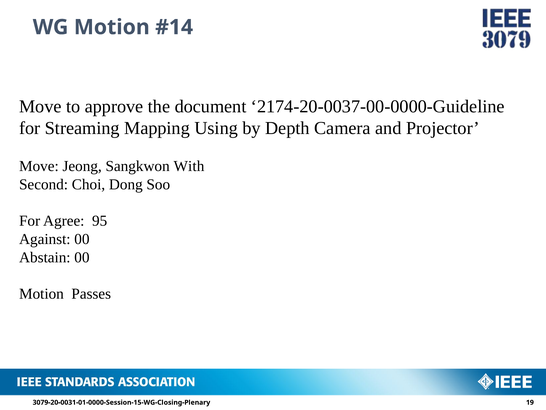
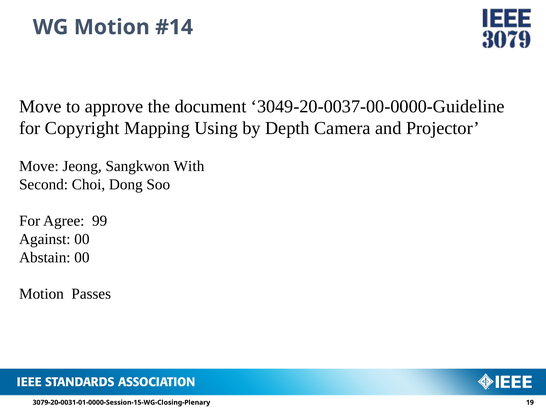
2174-20-0037-00-0000-Guideline: 2174-20-0037-00-0000-Guideline -> 3049-20-0037-00-0000-Guideline
Streaming: Streaming -> Copyright
95: 95 -> 99
